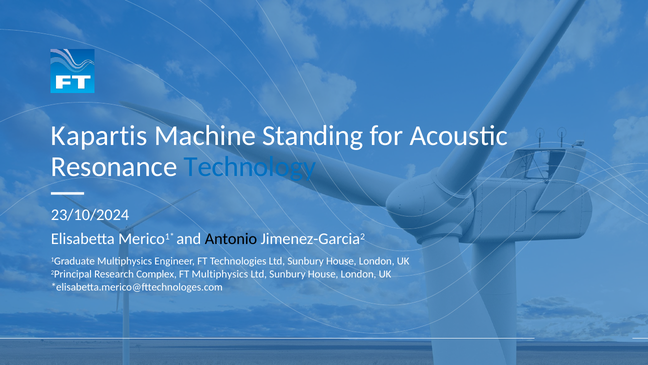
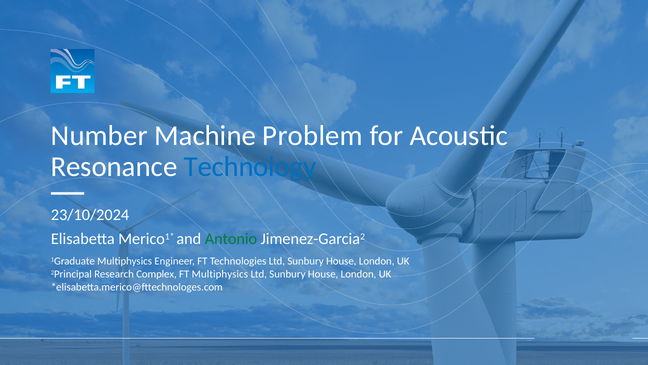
Kapartis: Kapartis -> Number
Standing: Standing -> Problem
Antonio colour: black -> green
